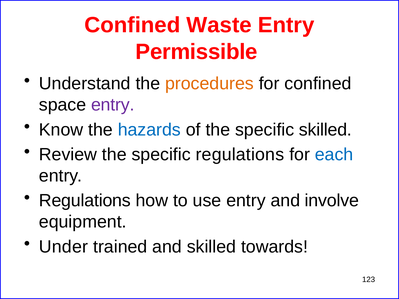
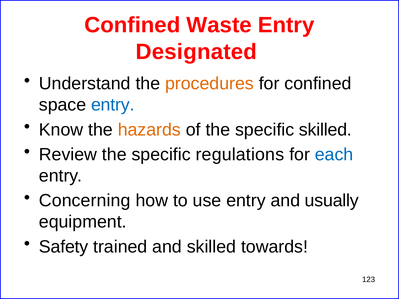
Permissible: Permissible -> Designated
entry at (113, 105) colour: purple -> blue
hazards colour: blue -> orange
Regulations at (85, 201): Regulations -> Concerning
involve: involve -> usually
Under: Under -> Safety
